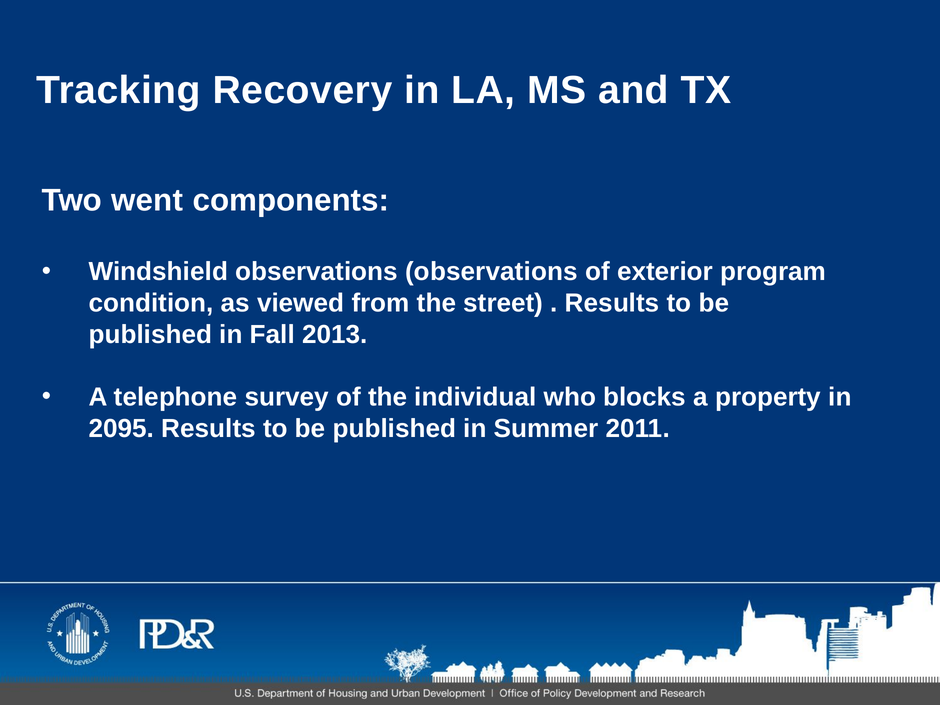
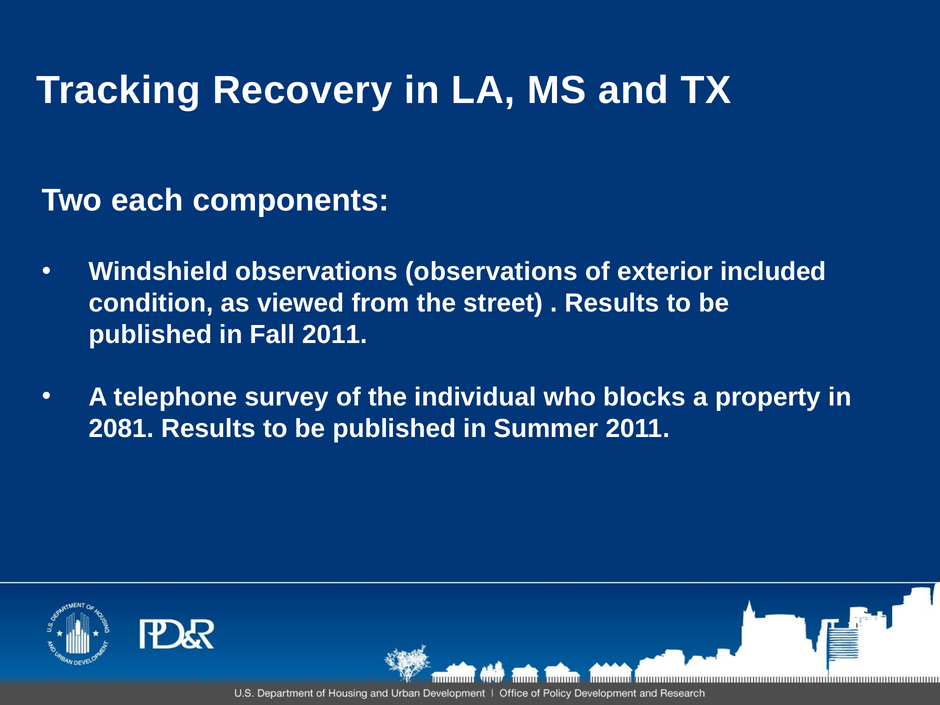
went: went -> each
program: program -> included
Fall 2013: 2013 -> 2011
2095: 2095 -> 2081
